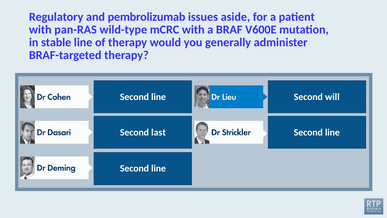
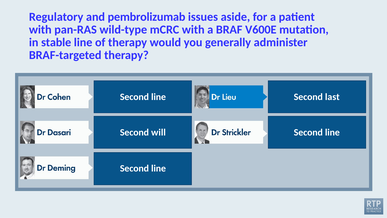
will: will -> last
last: last -> will
